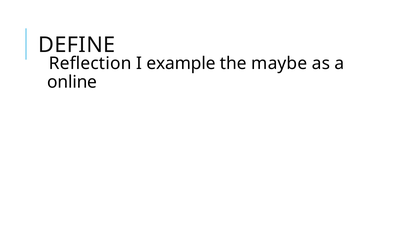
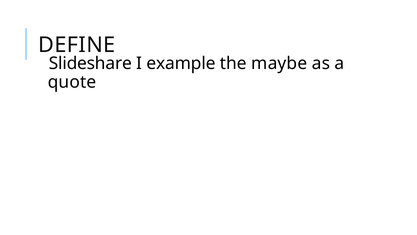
Reflection: Reflection -> Slideshare
online: online -> quote
